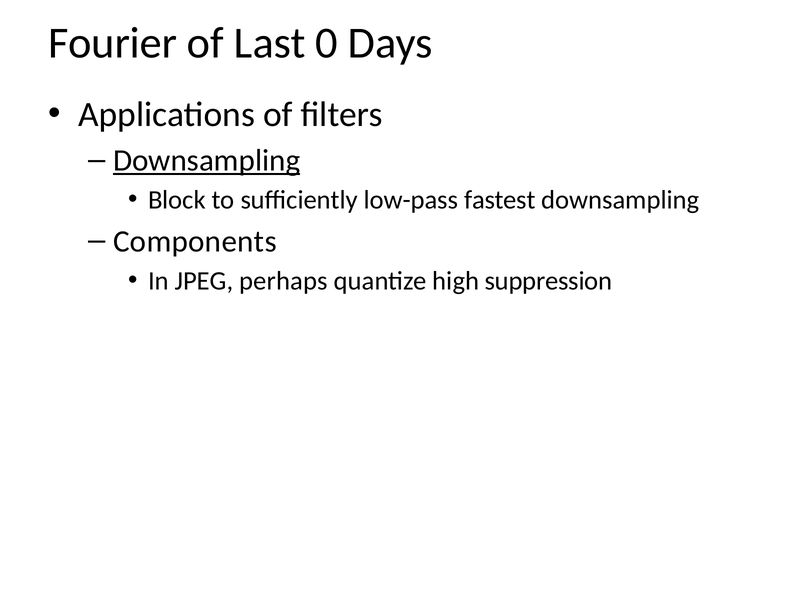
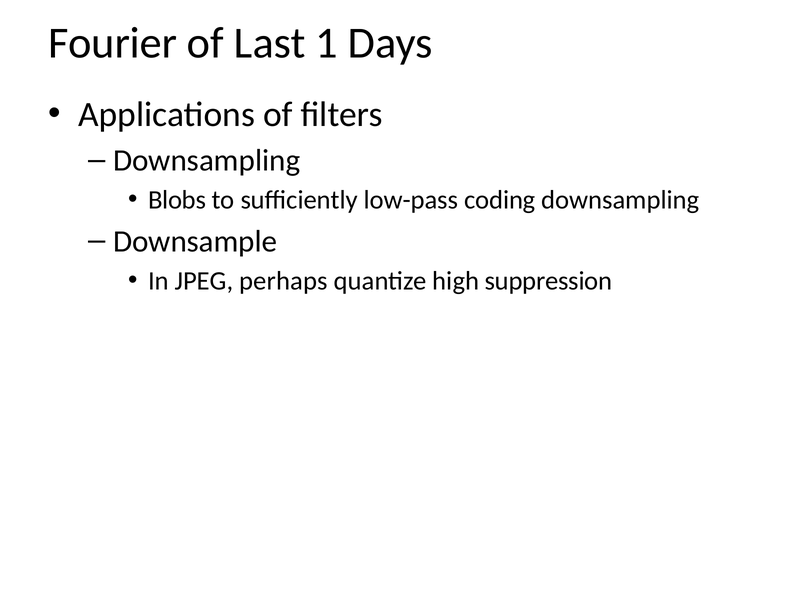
0: 0 -> 1
Downsampling at (207, 160) underline: present -> none
Block: Block -> Blobs
fastest: fastest -> coding
Components: Components -> Downsample
